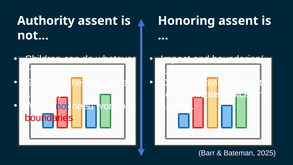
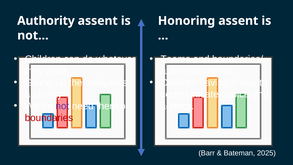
Impact: Impact -> Teams
not colour: blue -> purple
work: work -> them
